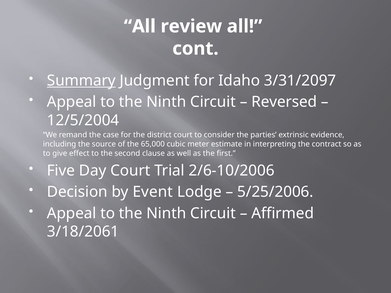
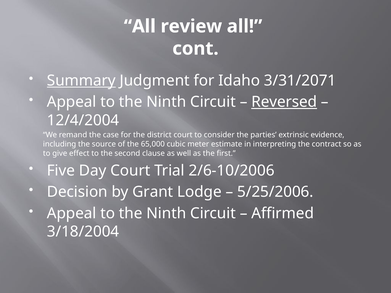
3/31/2097: 3/31/2097 -> 3/31/2071
Reversed underline: none -> present
12/5/2004: 12/5/2004 -> 12/4/2004
Event: Event -> Grant
3/18/2061: 3/18/2061 -> 3/18/2004
